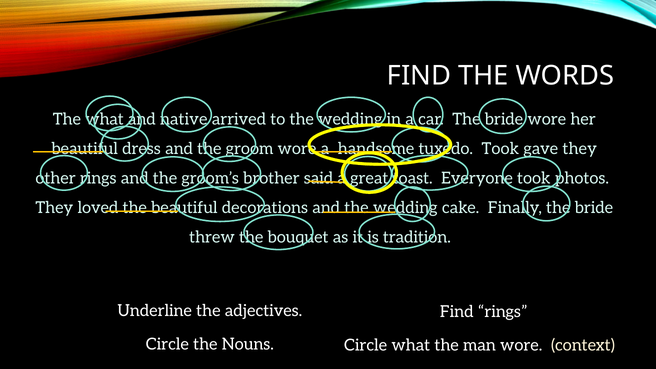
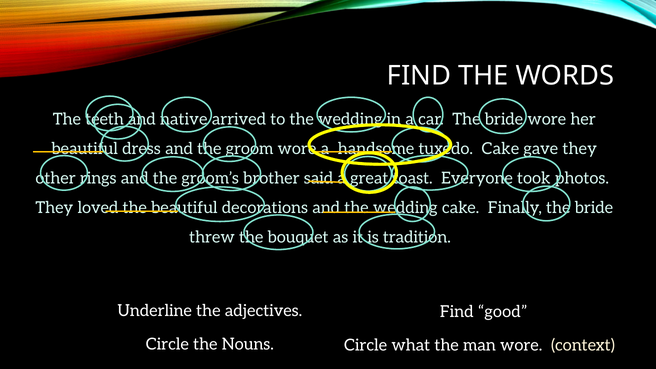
The what: what -> teeth
Took at (500, 149): Took -> Cake
Find rings: rings -> good
